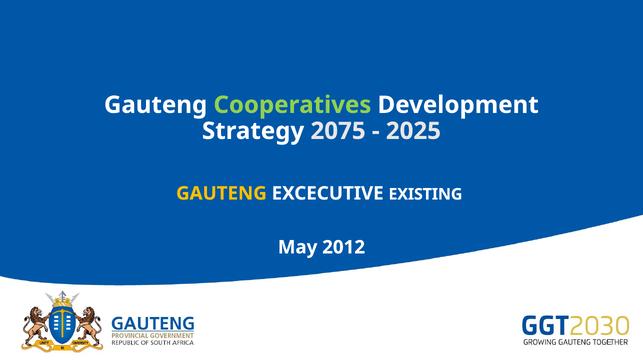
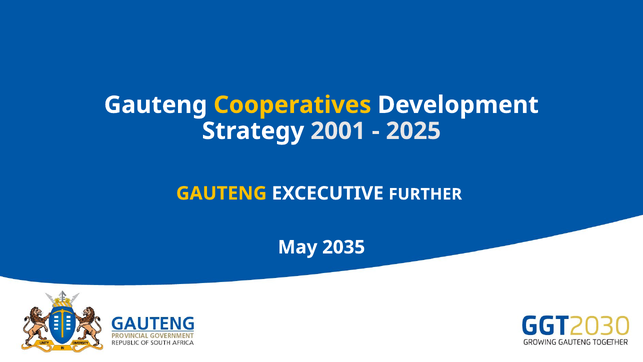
Cooperatives colour: light green -> yellow
2075: 2075 -> 2001
EXISTING: EXISTING -> FURTHER
2012: 2012 -> 2035
